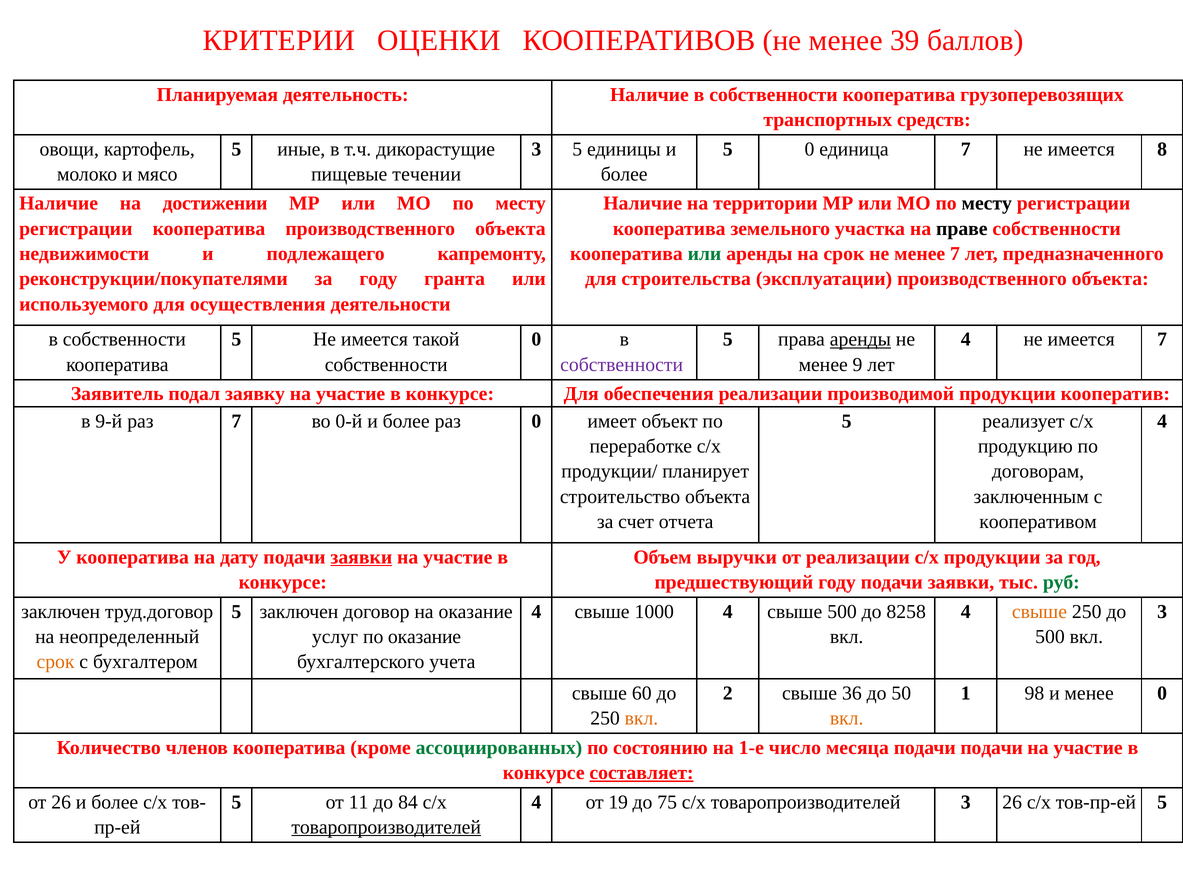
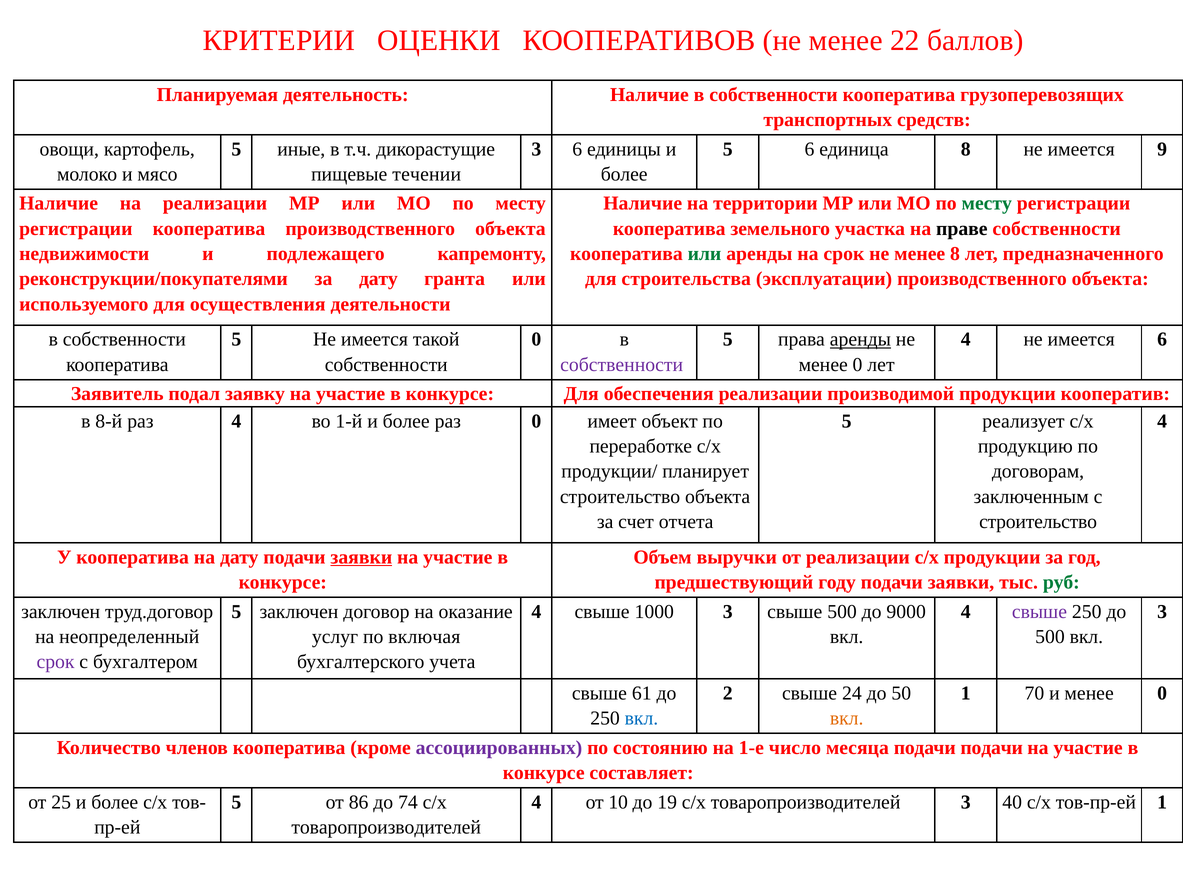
39: 39 -> 22
3 5: 5 -> 6
5 0: 0 -> 6
единица 7: 7 -> 8
8: 8 -> 9
на достижении: достижении -> реализации
месту at (987, 204) colour: black -> green
менее 7: 7 -> 8
за году: году -> дату
имеется 7: 7 -> 6
9 at (858, 365): 9 -> 0
9-й: 9-й -> 8-й
раз 7: 7 -> 4
0-й: 0-й -> 1-й
кооперативом at (1038, 522): кооперативом -> строительство
1000 4: 4 -> 3
8258: 8258 -> 9000
свыше at (1039, 612) colour: orange -> purple
по оказание: оказание -> включая
срок at (56, 662) colour: orange -> purple
60: 60 -> 61
36: 36 -> 24
98: 98 -> 70
вкл at (641, 719) colour: orange -> blue
ассоциированных colour: green -> purple
составляет underline: present -> none
от 26: 26 -> 25
11: 11 -> 86
84: 84 -> 74
19: 19 -> 10
75: 75 -> 19
3 26: 26 -> 40
тов-пр-ей 5: 5 -> 1
товаропроизводителей at (386, 827) underline: present -> none
